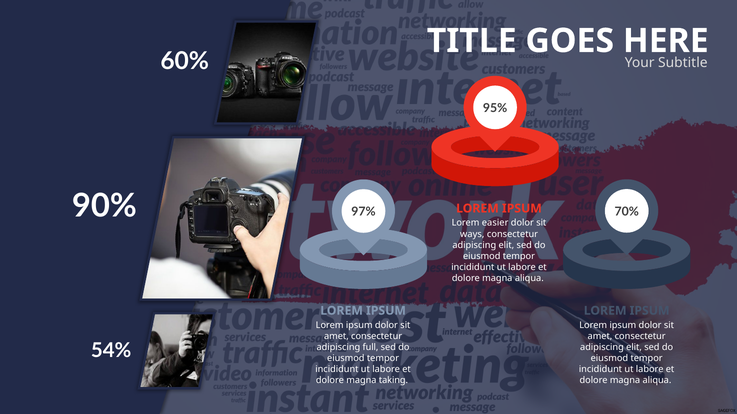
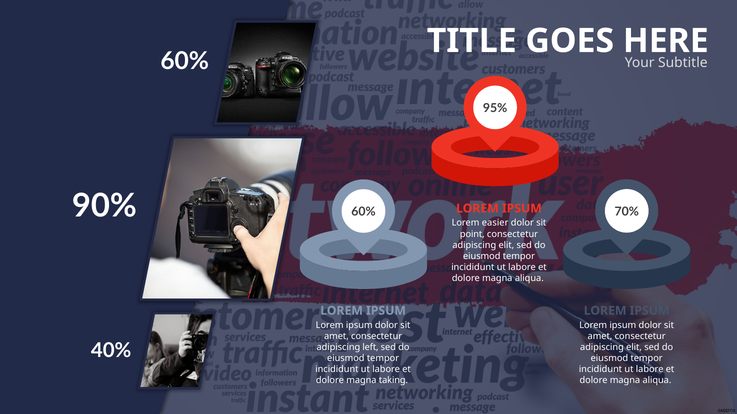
97% at (363, 212): 97% -> 60%
ways: ways -> point
54%: 54% -> 40%
full: full -> left
